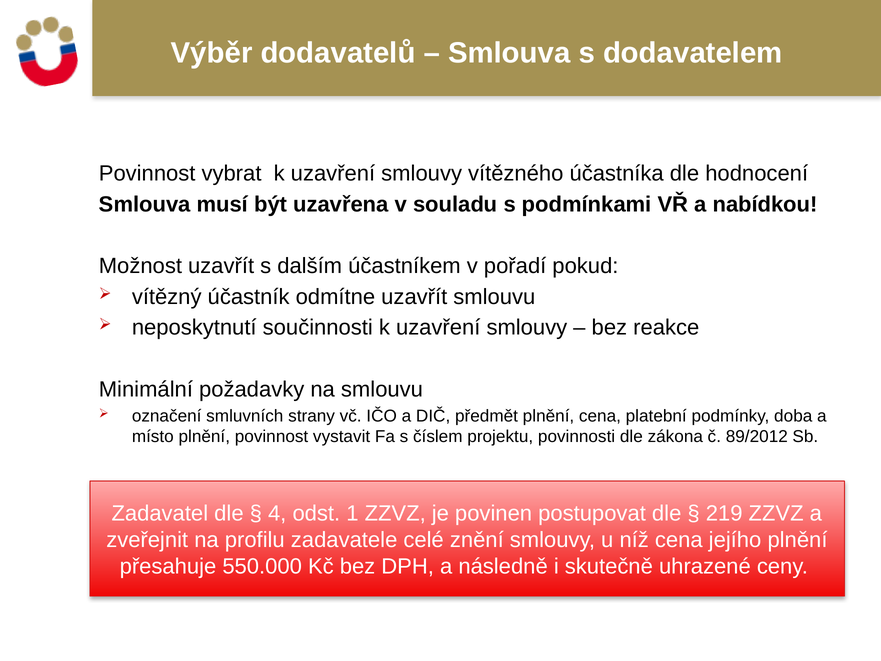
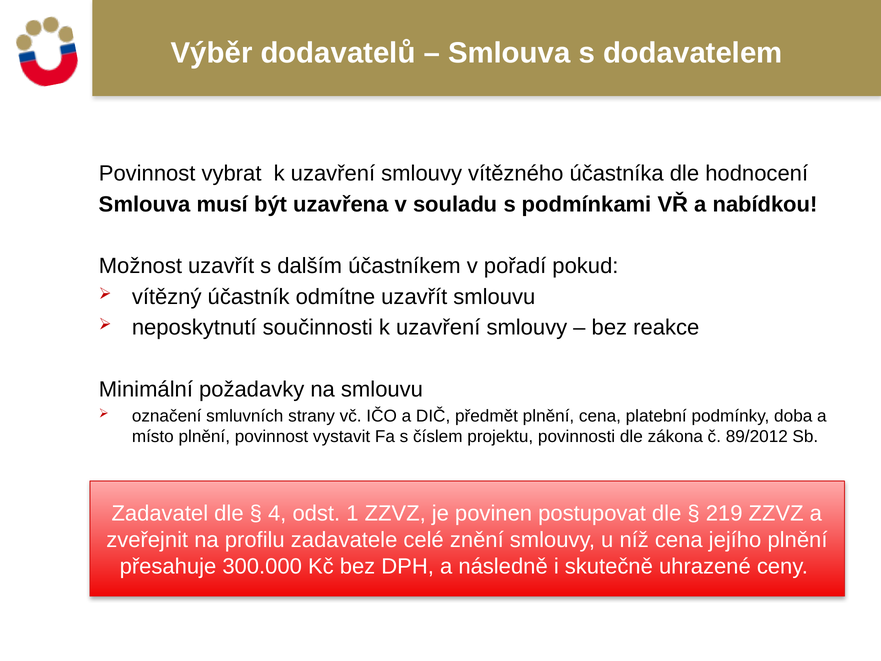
550.000: 550.000 -> 300.000
